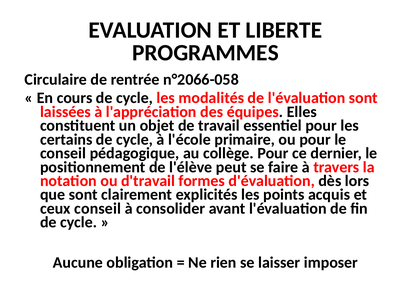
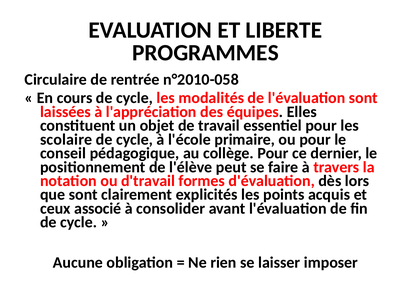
n°2066-058: n°2066-058 -> n°2010-058
certains: certains -> scolaire
ceux conseil: conseil -> associé
